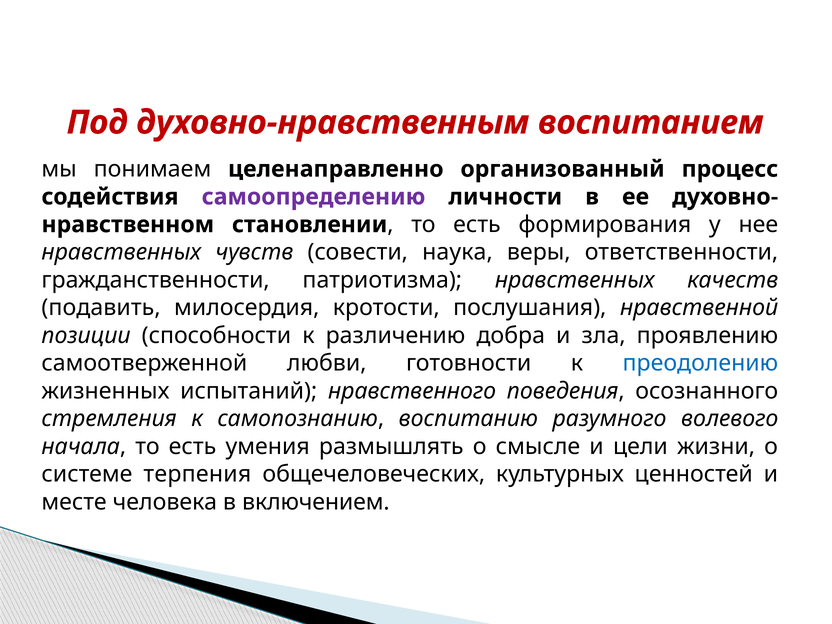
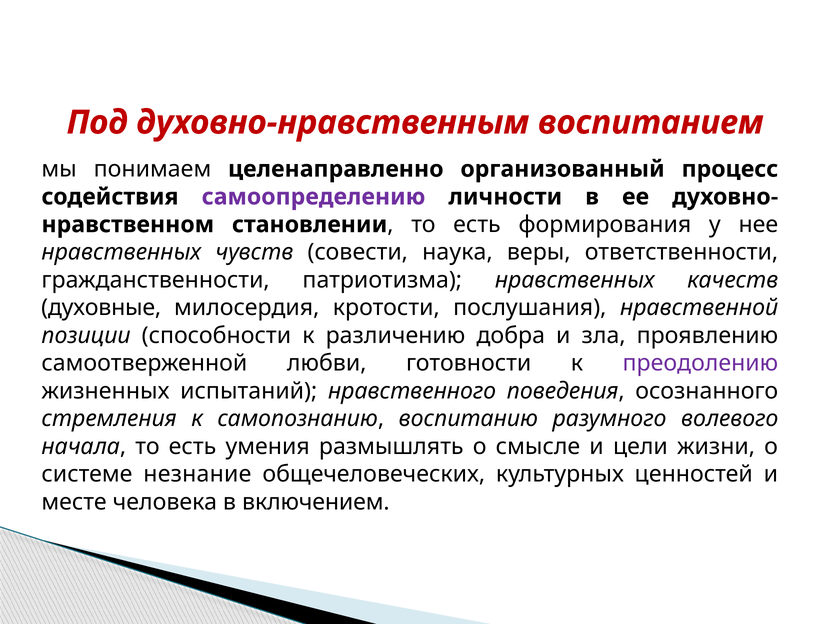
подавить: подавить -> духовные
преодолению colour: blue -> purple
терпения: терпения -> незнание
